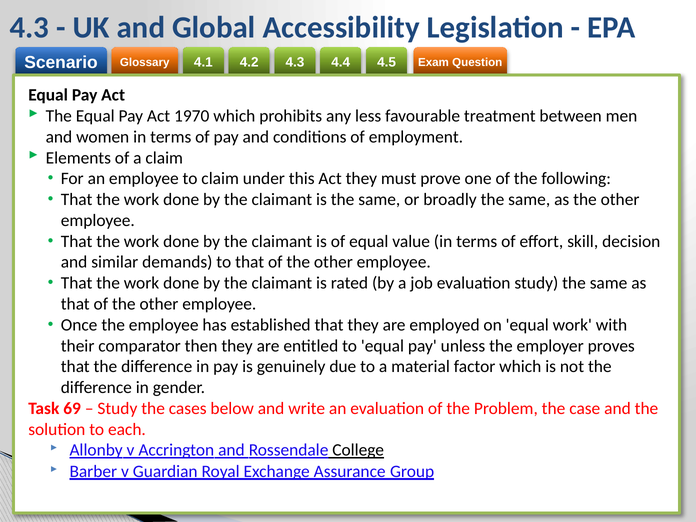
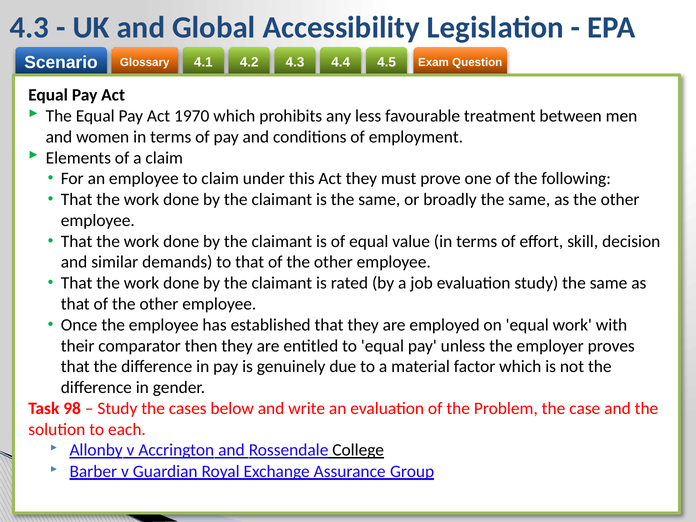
69: 69 -> 98
